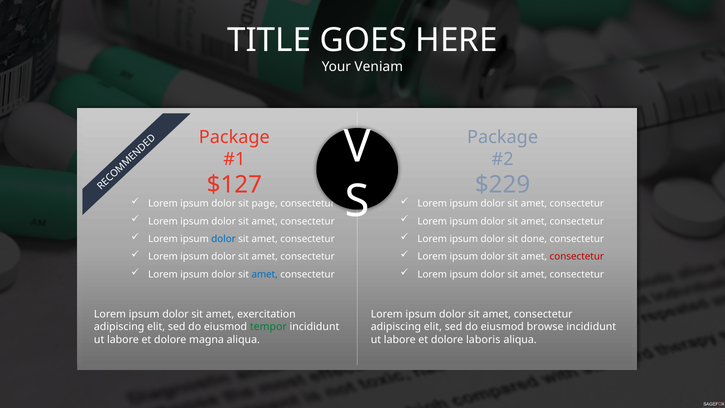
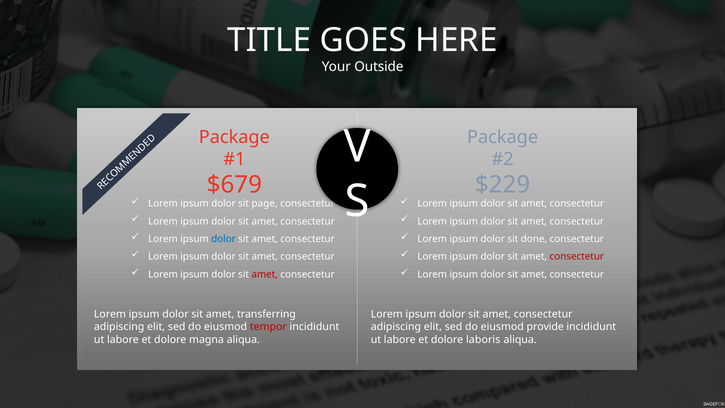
Veniam: Veniam -> Outside
$127: $127 -> $679
amet at (265, 274) colour: blue -> red
exercitation: exercitation -> transferring
tempor colour: green -> red
browse: browse -> provide
